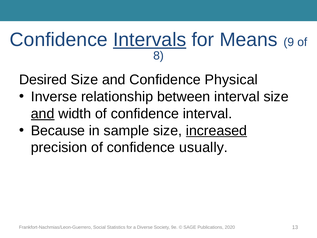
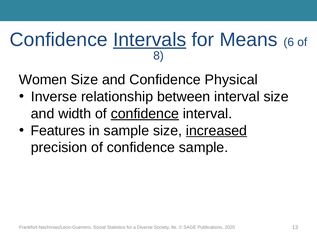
9: 9 -> 6
Desired: Desired -> Women
and at (43, 114) underline: present -> none
confidence at (145, 114) underline: none -> present
Because: Because -> Features
confidence usually: usually -> sample
